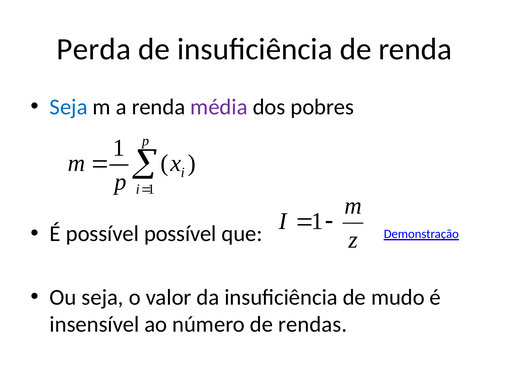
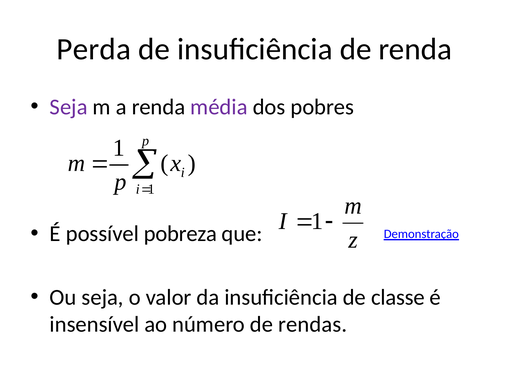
Seja at (69, 107) colour: blue -> purple
possível possível: possível -> pobreza
mudo: mudo -> classe
